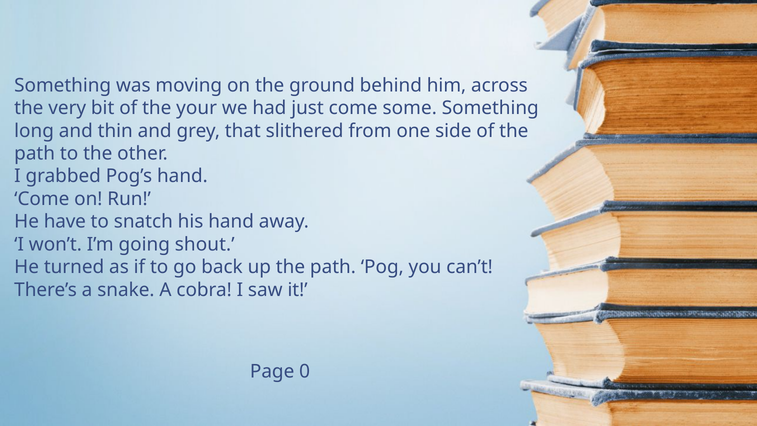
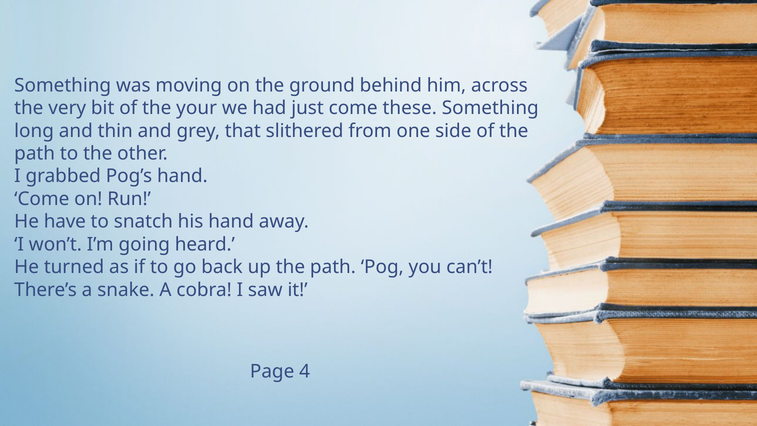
some: some -> these
shout: shout -> heard
0: 0 -> 4
